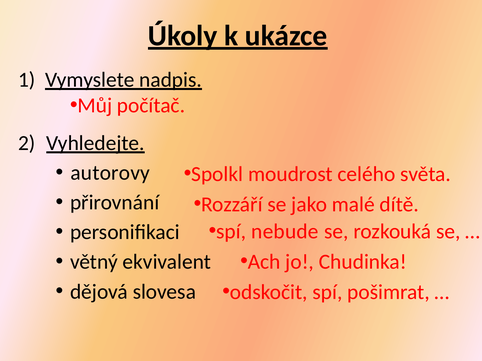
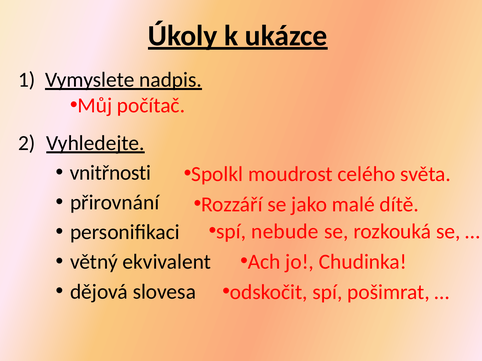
autorovy: autorovy -> vnitřnosti
